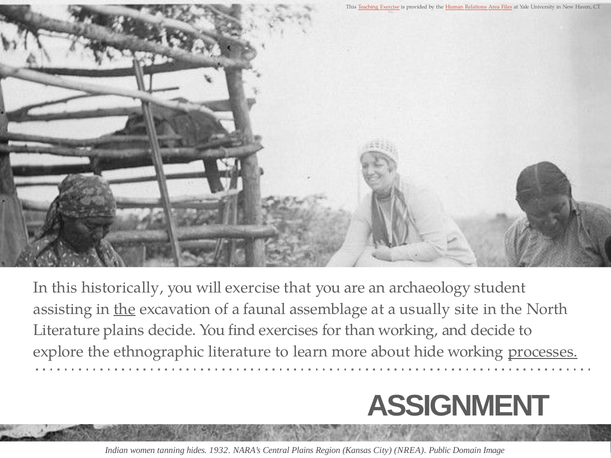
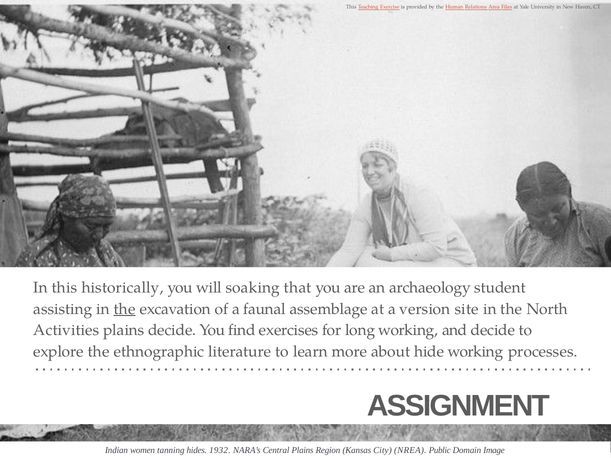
will exercise: exercise -> soaking
usually: usually -> version
Literature at (67, 331): Literature -> Activities
than: than -> long
processes underline: present -> none
